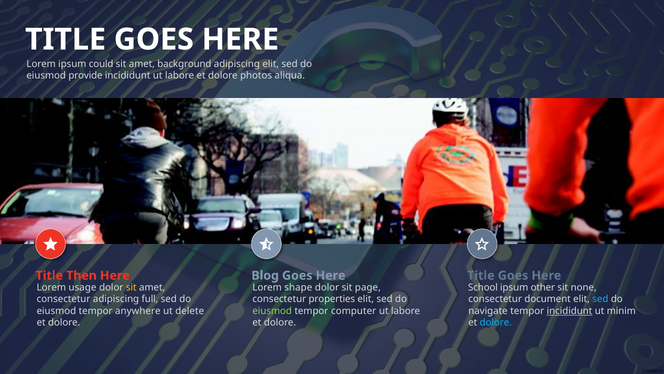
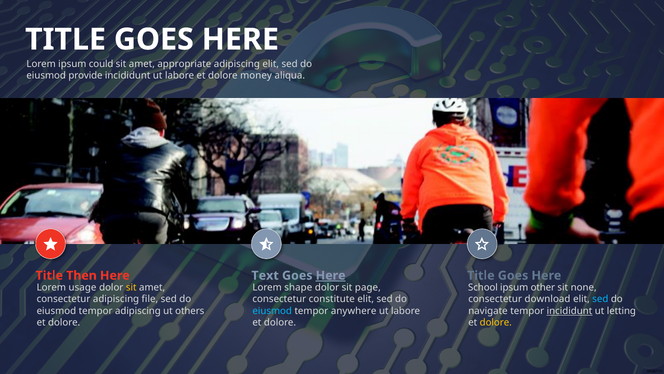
background: background -> appropriate
photos: photos -> money
Blog: Blog -> Text
Here at (331, 275) underline: none -> present
full: full -> file
properties: properties -> constitute
document: document -> download
tempor anywhere: anywhere -> adipiscing
delete: delete -> others
eiusmod at (272, 310) colour: light green -> light blue
computer: computer -> anywhere
minim: minim -> letting
dolore at (496, 322) colour: light blue -> yellow
